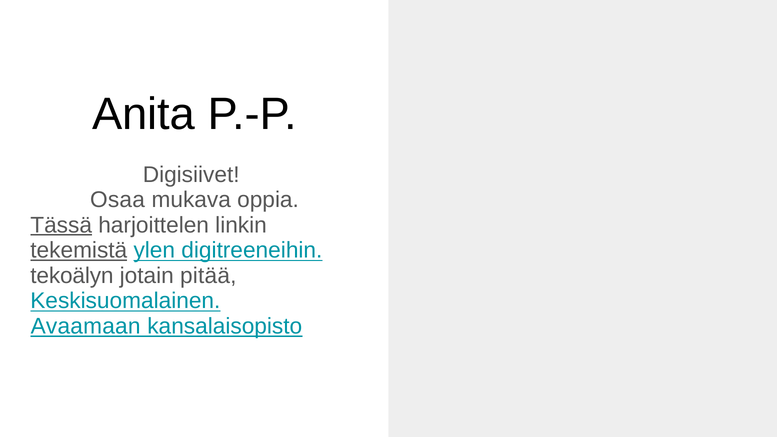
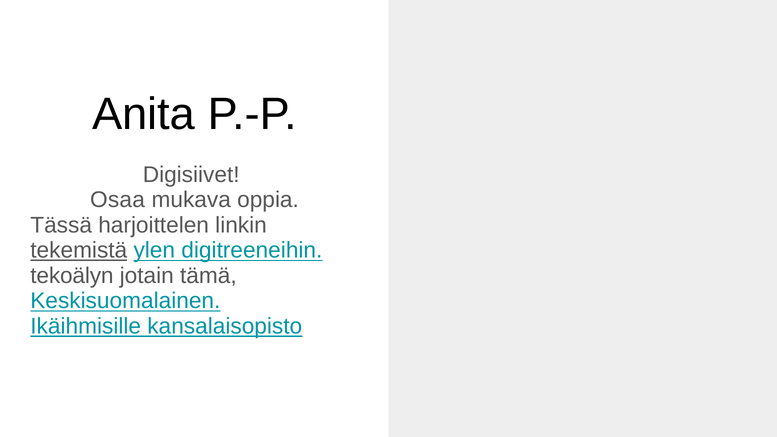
Tässä underline: present -> none
pitää: pitää -> tämä
Avaamaan: Avaamaan -> Ikäihmisille
